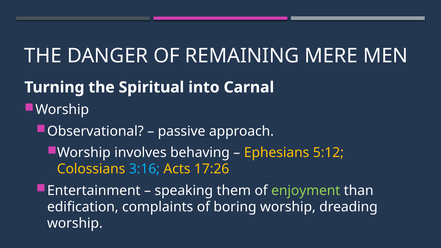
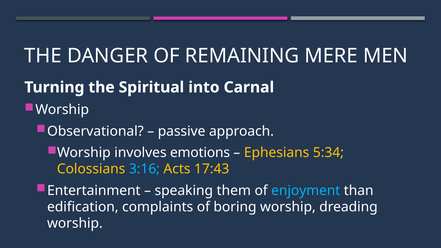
behaving: behaving -> emotions
5:12: 5:12 -> 5:34
17:26: 17:26 -> 17:43
enjoyment colour: light green -> light blue
